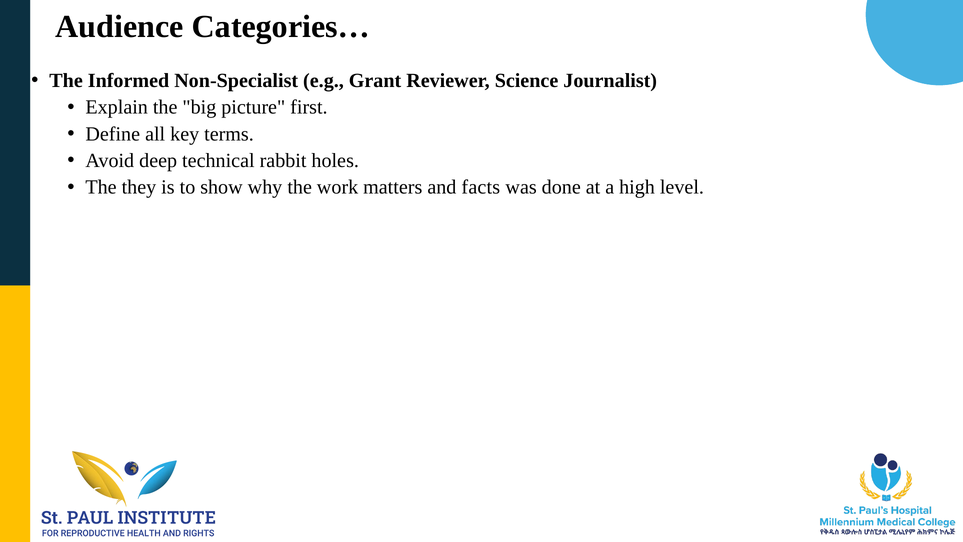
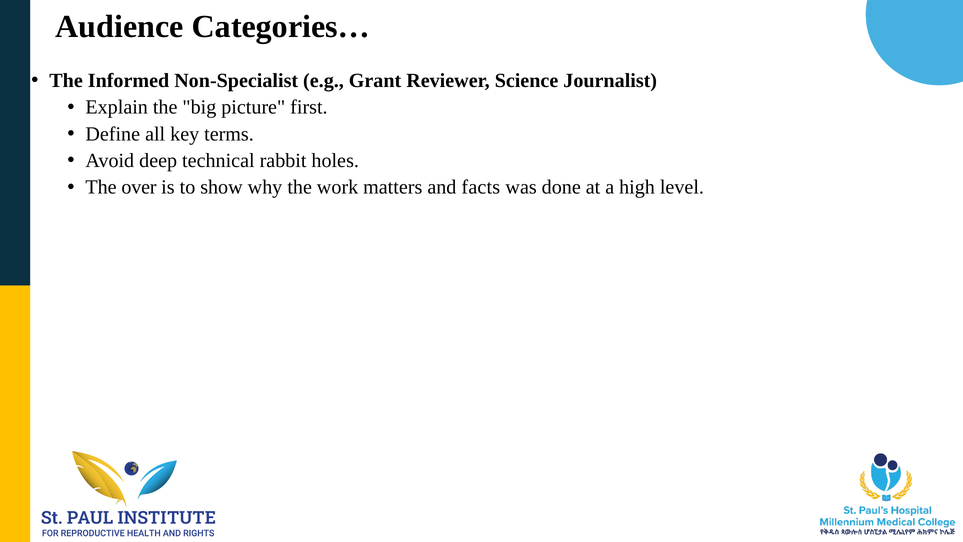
they: they -> over
